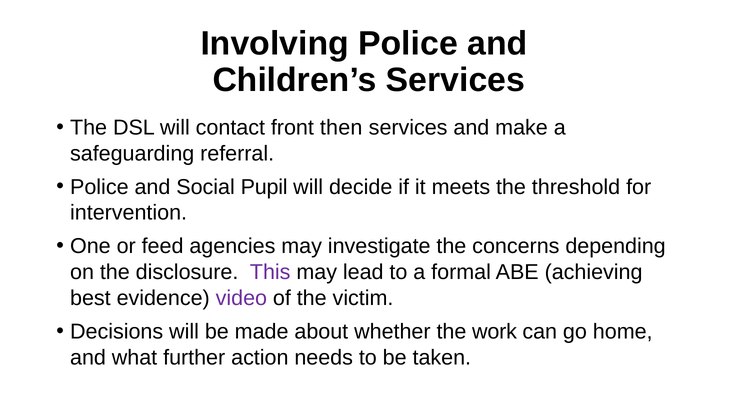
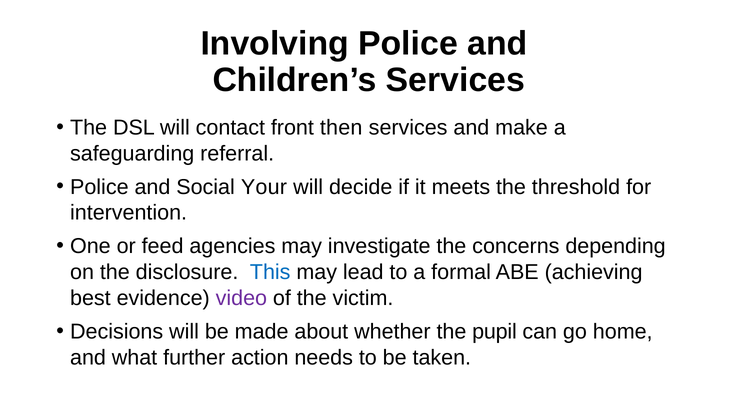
Pupil: Pupil -> Your
This colour: purple -> blue
work: work -> pupil
